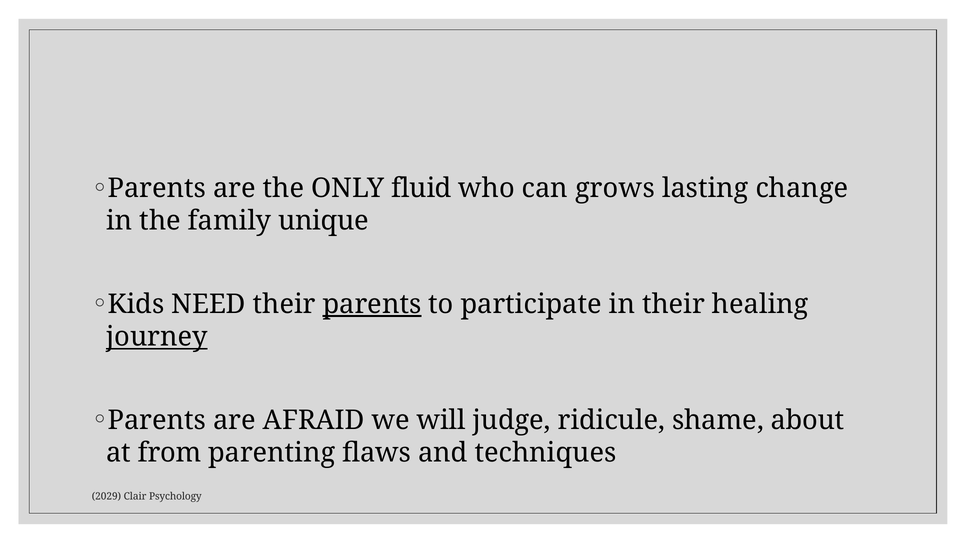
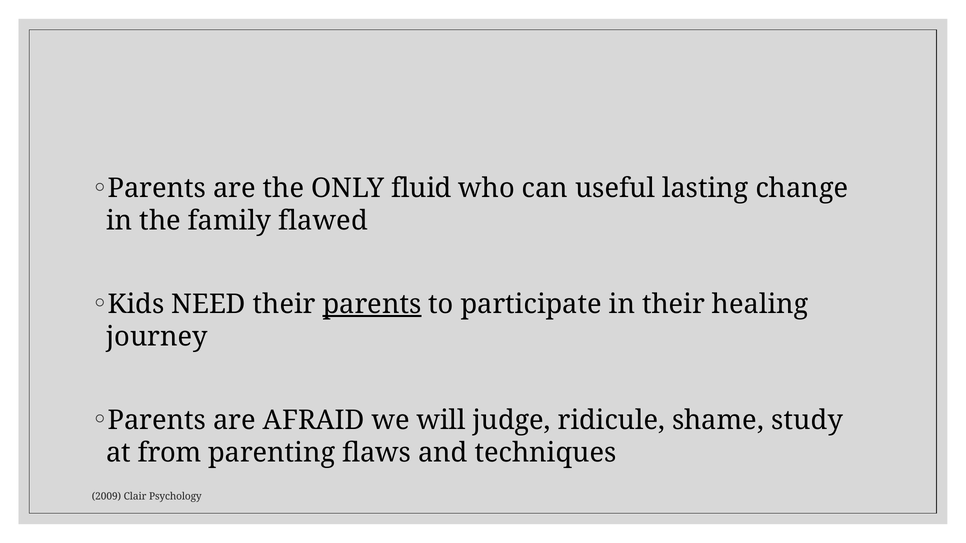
grows: grows -> useful
unique: unique -> flawed
journey underline: present -> none
about: about -> study
2029: 2029 -> 2009
